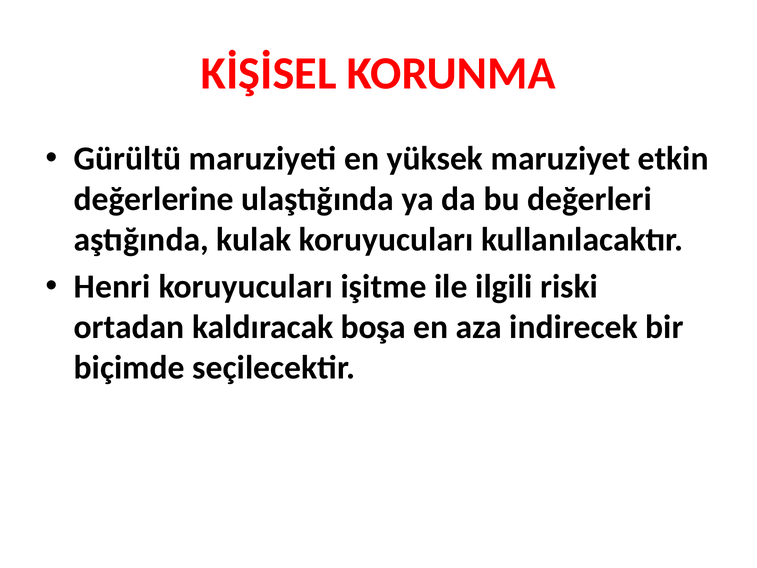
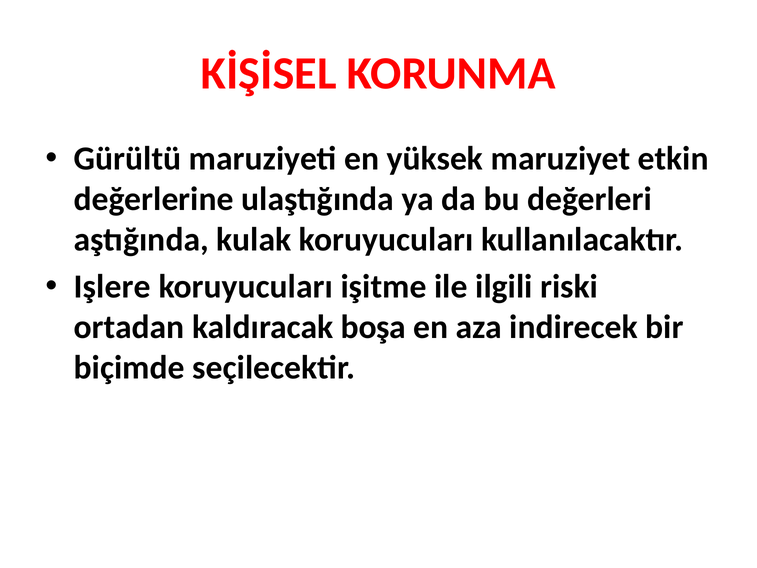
Henri: Henri -> Işlere
